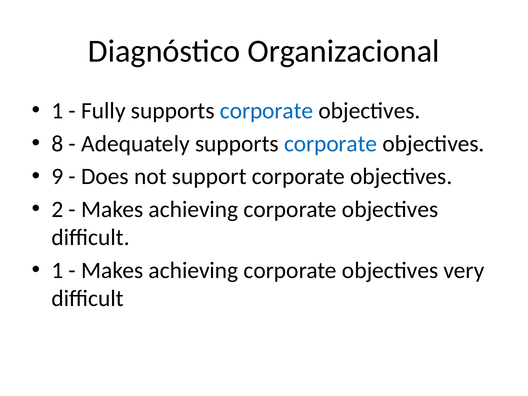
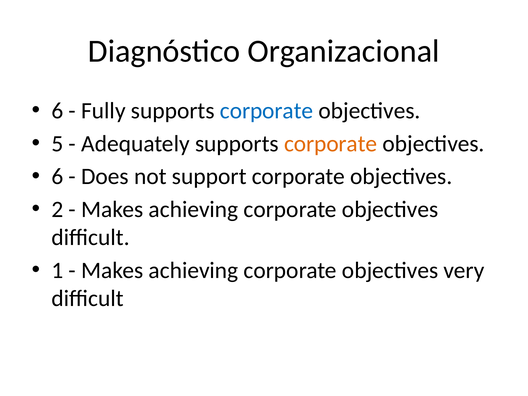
1 at (57, 111): 1 -> 6
8: 8 -> 5
corporate at (331, 144) colour: blue -> orange
9 at (57, 176): 9 -> 6
